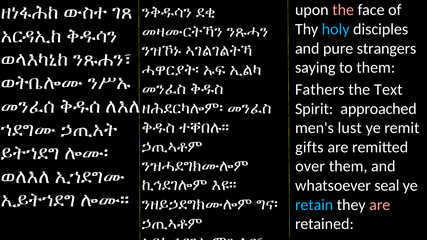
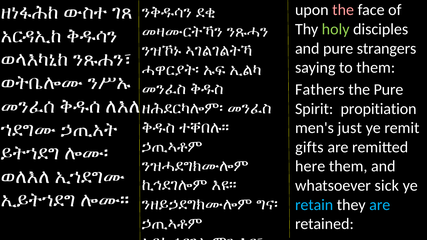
holy colour: light blue -> light green
the Text: Text -> Pure
approached: approached -> propitiation
lust: lust -> just
over: over -> here
seal: seal -> sick
are at (380, 205) colour: pink -> light blue
